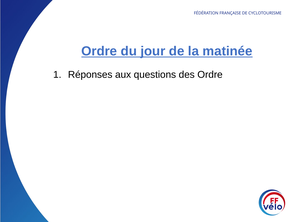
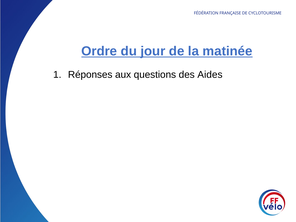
des Ordre: Ordre -> Aides
